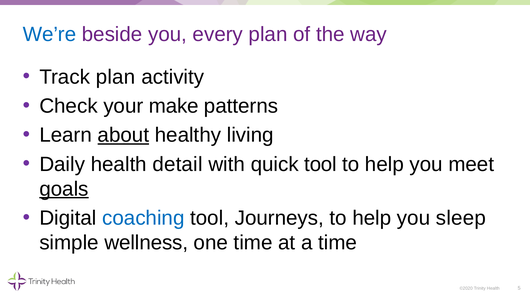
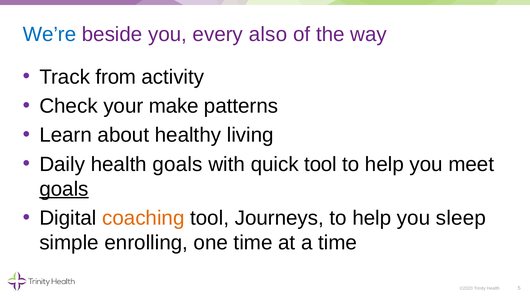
every plan: plan -> also
Track plan: plan -> from
about underline: present -> none
health detail: detail -> goals
coaching colour: blue -> orange
wellness: wellness -> enrolling
